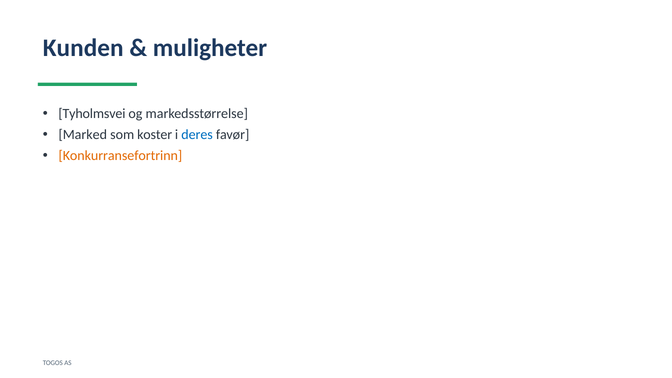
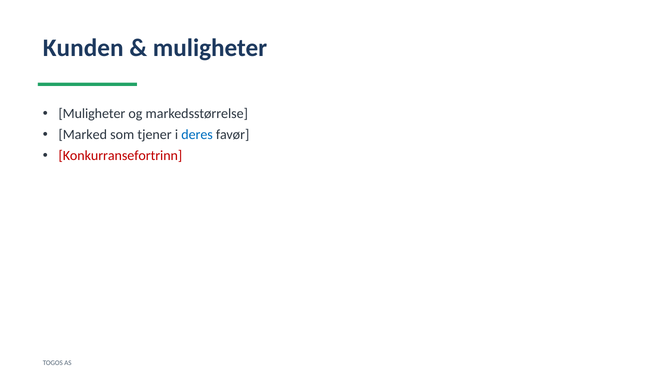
Tyholmsvei at (92, 114): Tyholmsvei -> Muligheter
koster: koster -> tjener
Konkurransefortrinn colour: orange -> red
